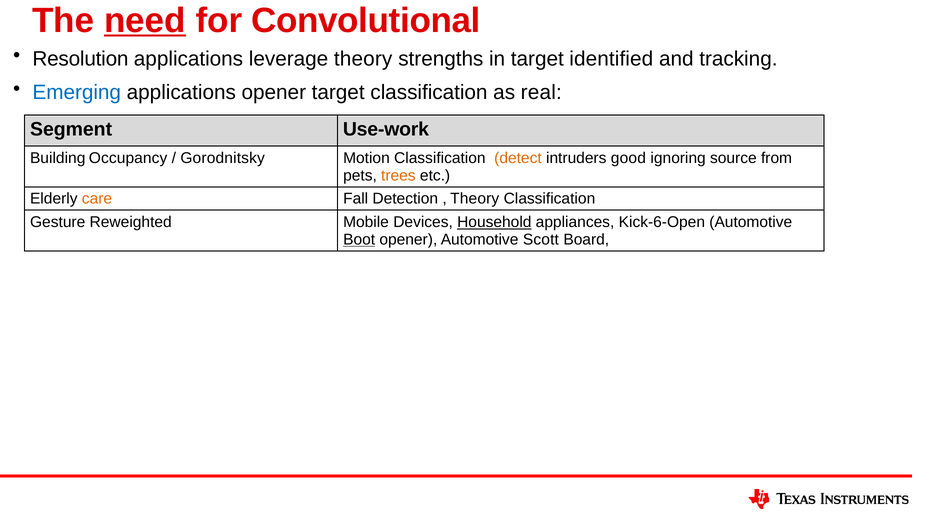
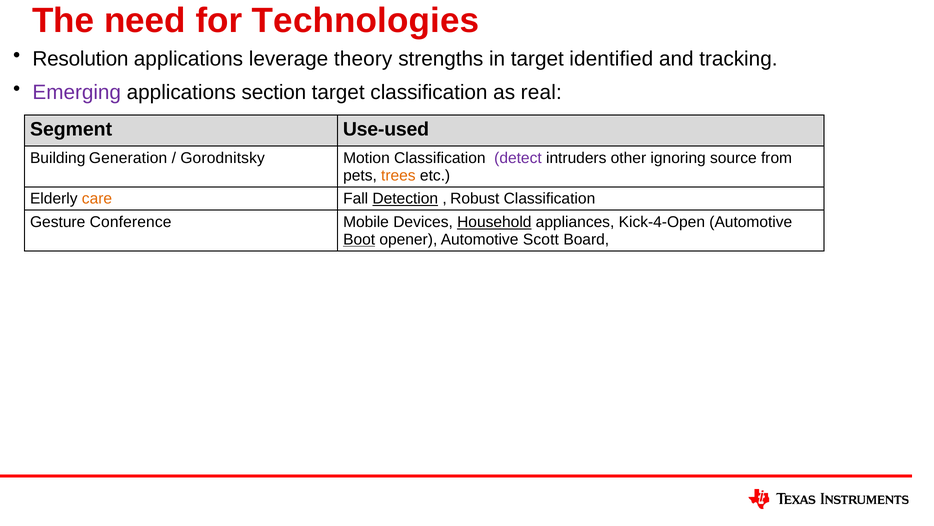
need underline: present -> none
Convolutional: Convolutional -> Technologies
Emerging colour: blue -> purple
applications opener: opener -> section
Use-work: Use-work -> Use-used
Occupancy: Occupancy -> Generation
detect colour: orange -> purple
good: good -> other
Detection underline: none -> present
Theory at (475, 199): Theory -> Robust
Reweighted: Reweighted -> Conference
Kick-6-Open: Kick-6-Open -> Kick-4-Open
